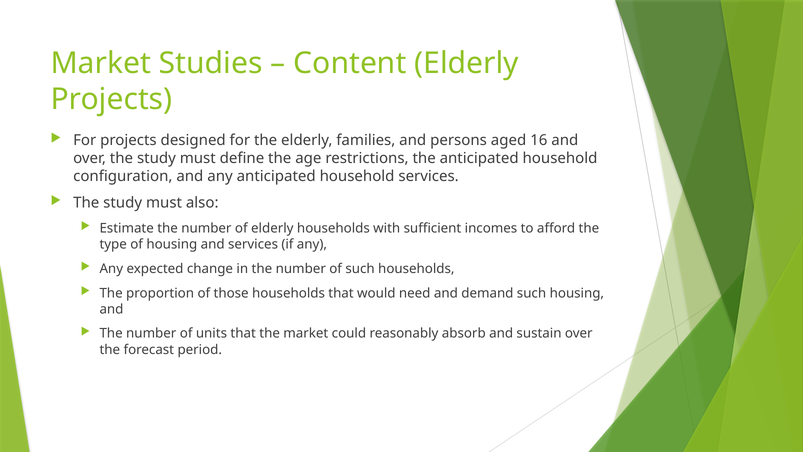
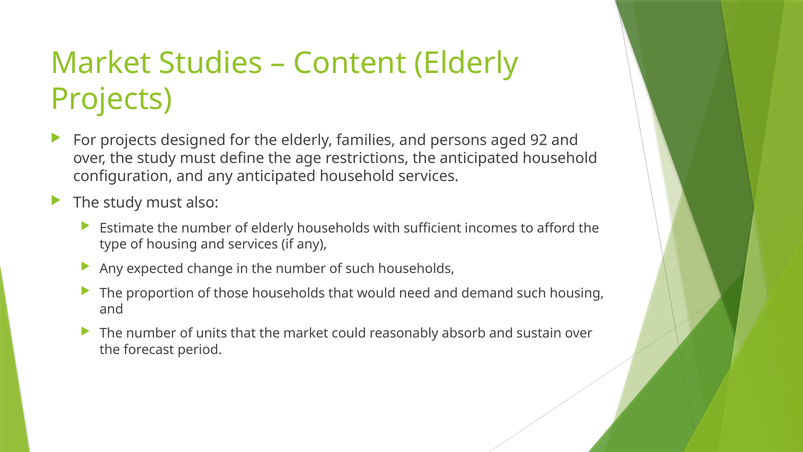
16: 16 -> 92
